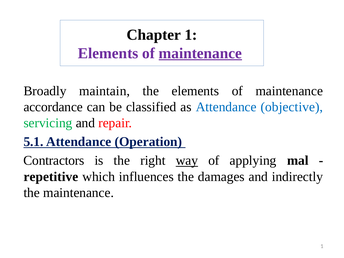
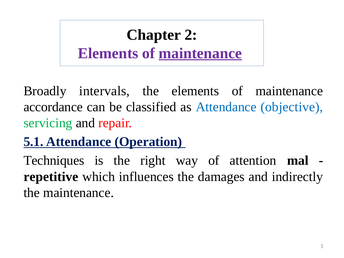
Chapter 1: 1 -> 2
maintain: maintain -> intervals
Contractors: Contractors -> Techniques
way underline: present -> none
applying: applying -> attention
